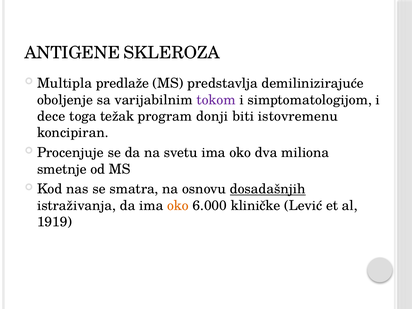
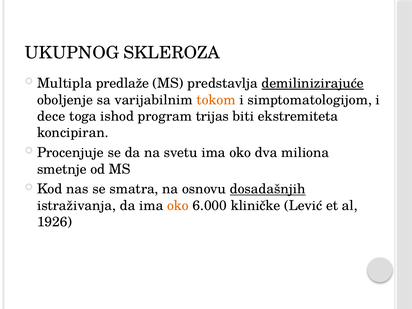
ANTIGENE: ANTIGENE -> UKUPNOG
demilinizirajuće underline: none -> present
tokom colour: purple -> orange
težak: težak -> ishod
donji: donji -> trijas
istovremenu: istovremenu -> ekstremiteta
1919: 1919 -> 1926
